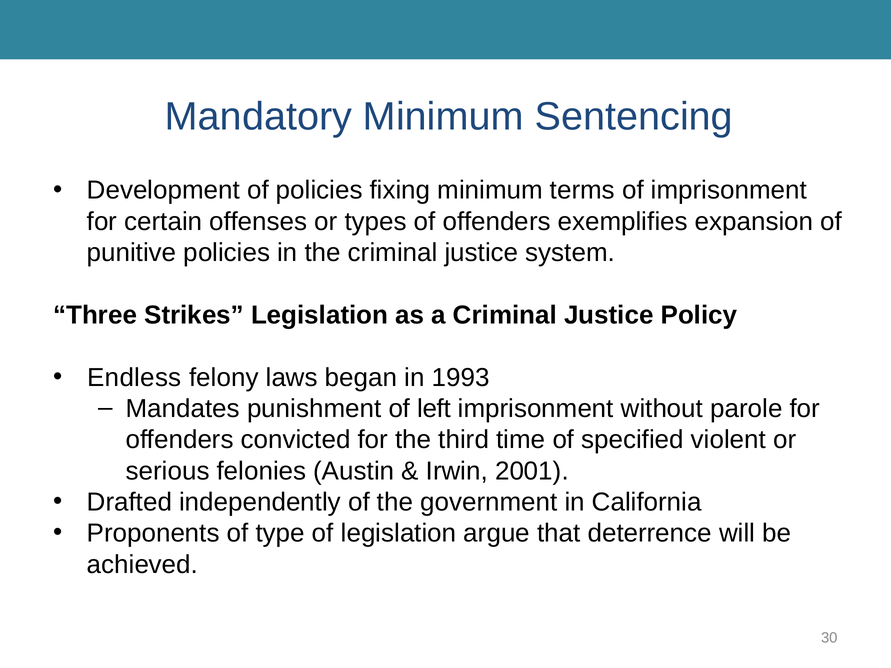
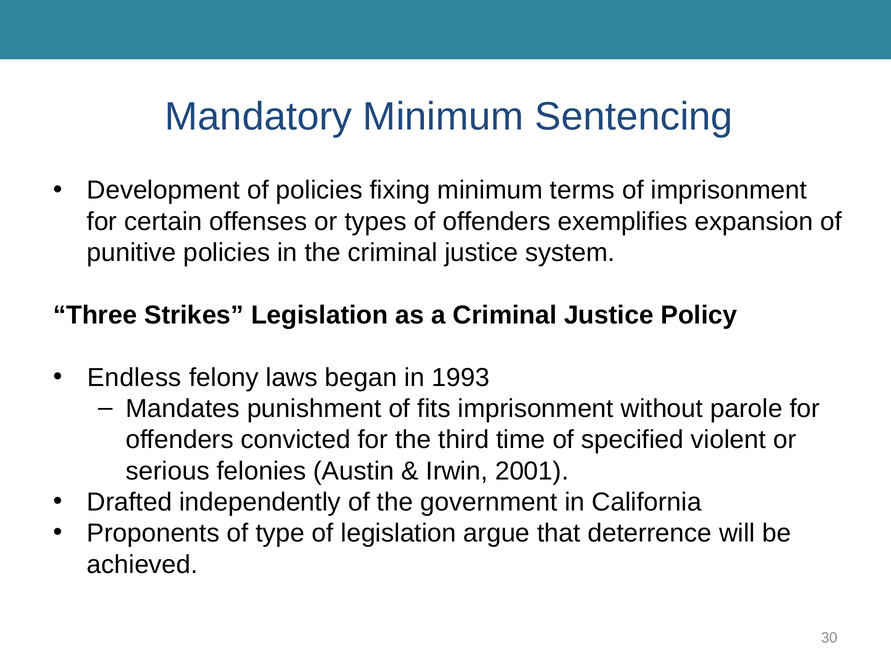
left: left -> fits
